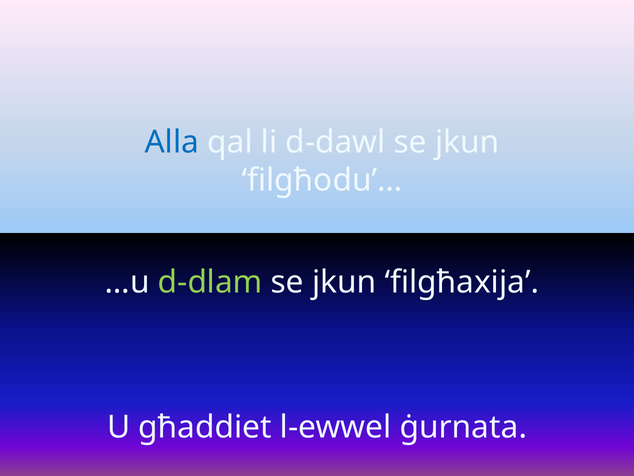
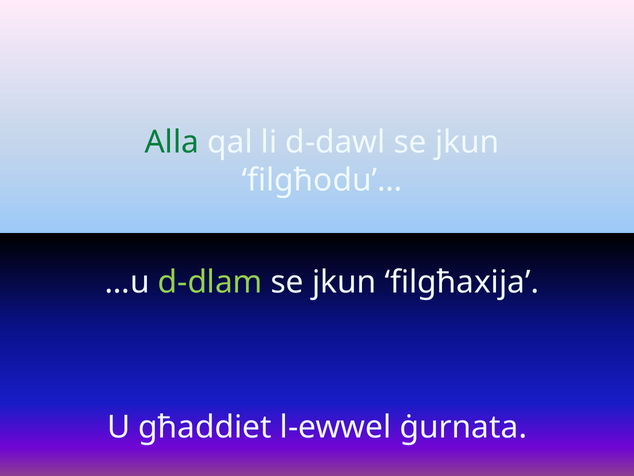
Alla colour: blue -> green
